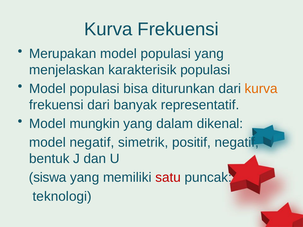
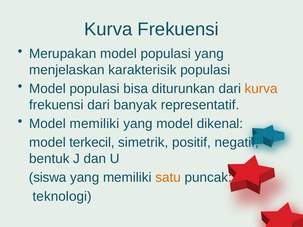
Model mungkin: mungkin -> memiliki
yang dalam: dalam -> model
model negatif: negatif -> terkecil
satu colour: red -> orange
